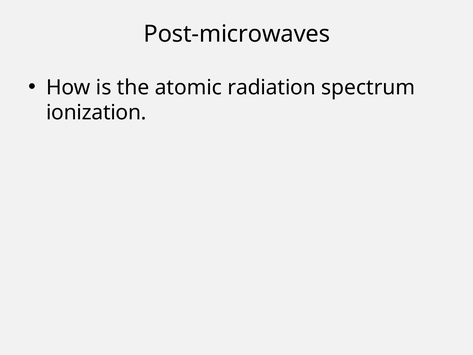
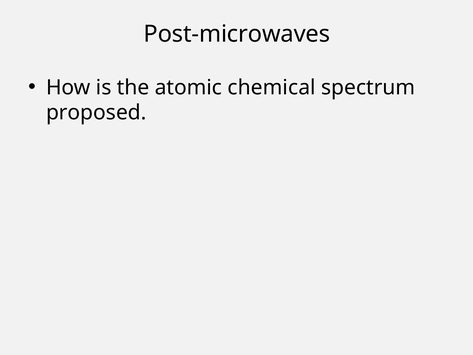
radiation: radiation -> chemical
ionization: ionization -> proposed
